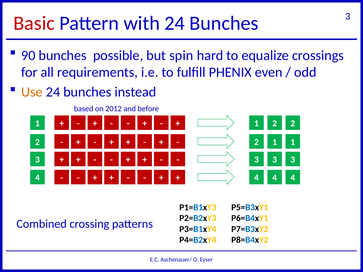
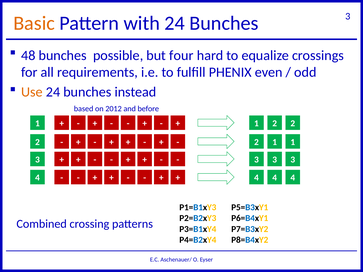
Basic colour: red -> orange
90: 90 -> 48
spin: spin -> four
